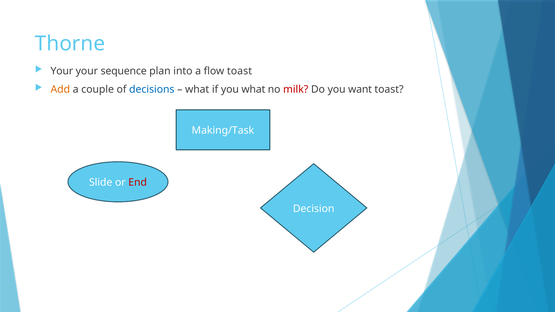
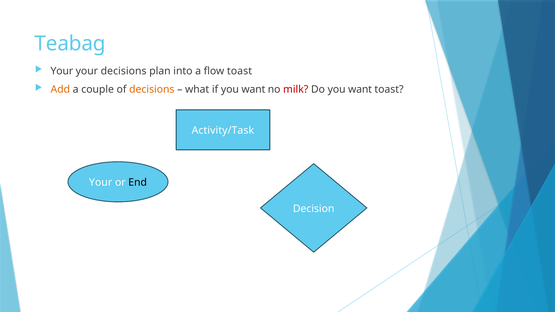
Thorne: Thorne -> Teabag
your sequence: sequence -> decisions
decisions at (152, 89) colour: blue -> orange
if you what: what -> want
Making/Task: Making/Task -> Activity/Task
Slide at (101, 183): Slide -> Your
End colour: red -> black
